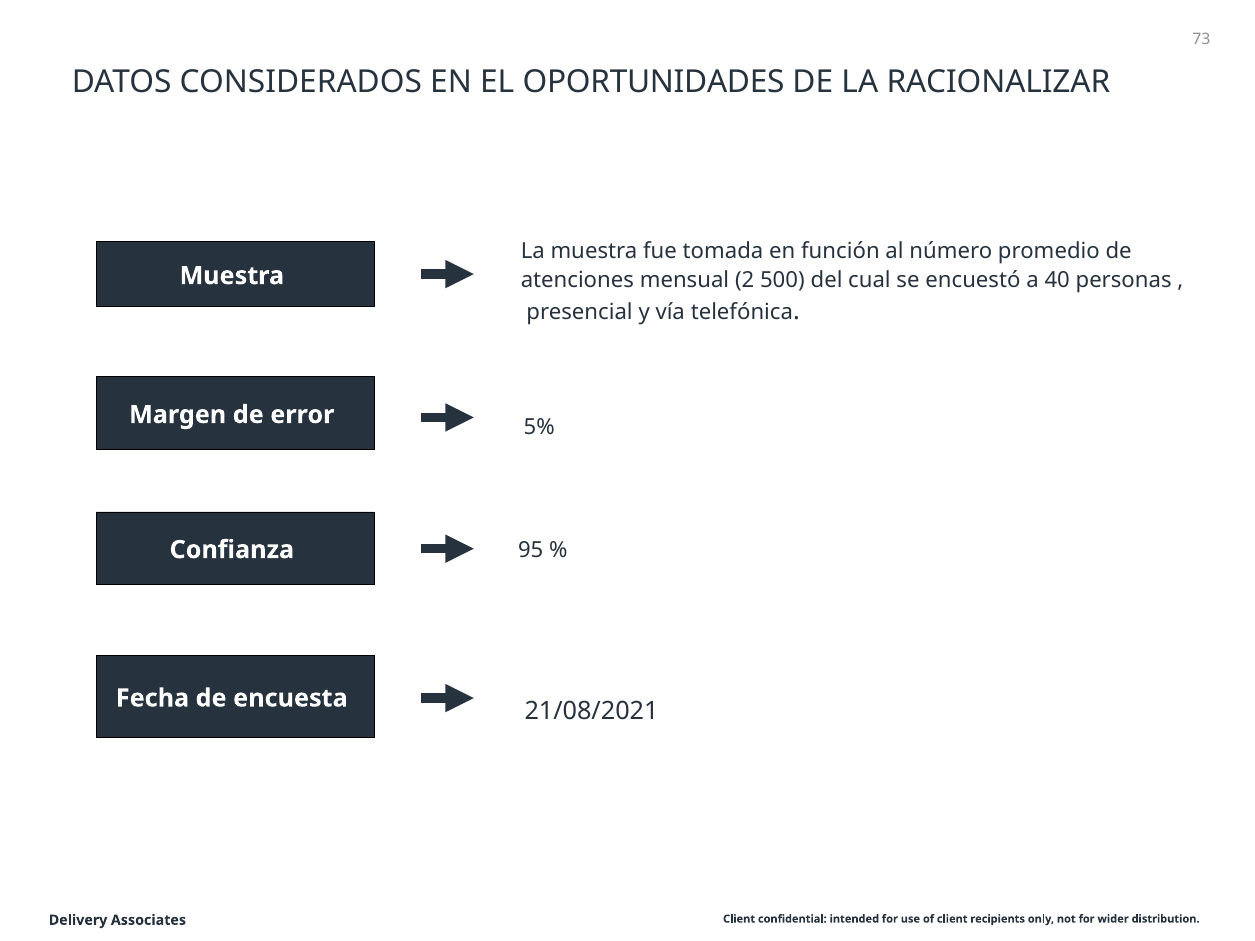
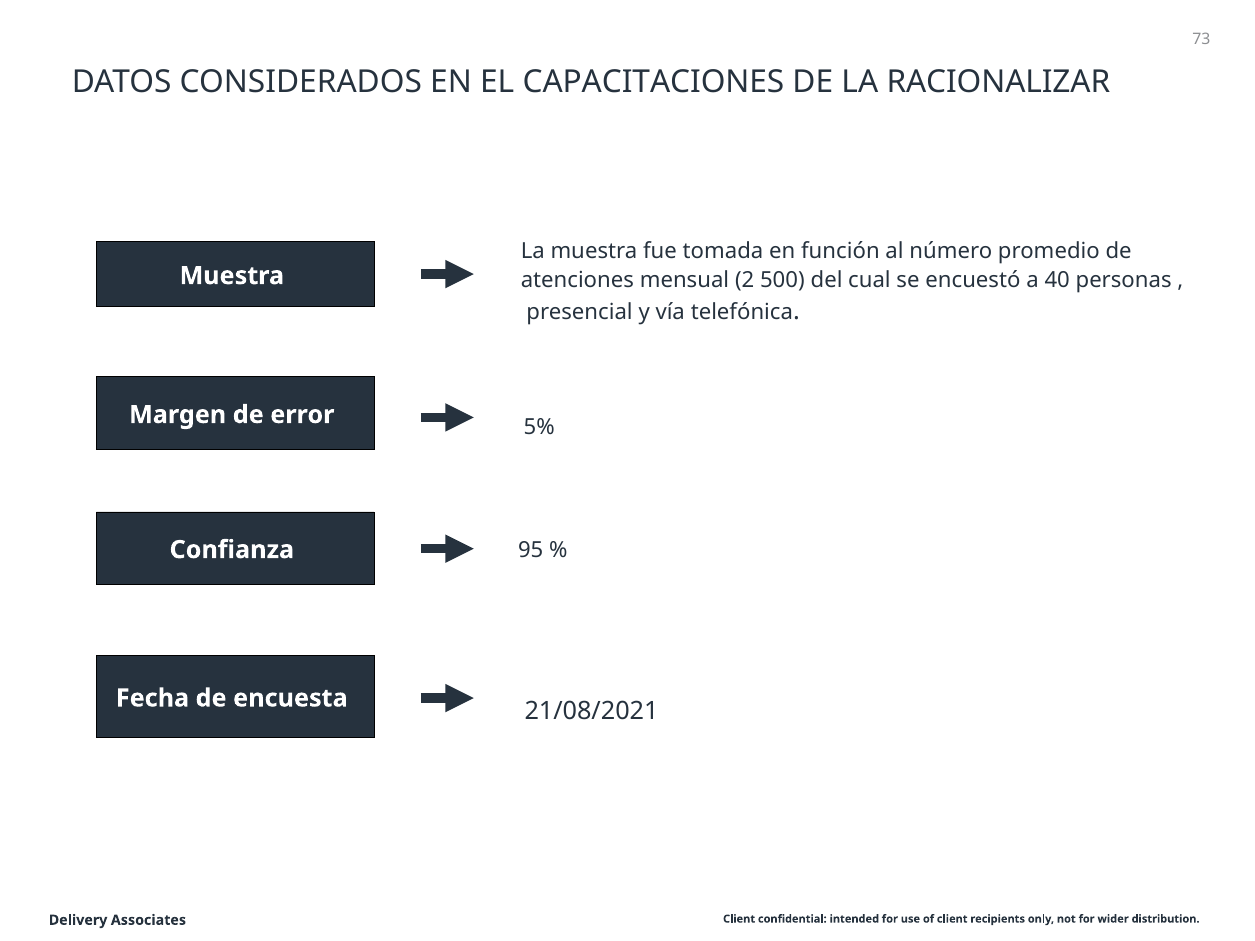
OPORTUNIDADES: OPORTUNIDADES -> CAPACITACIONES
